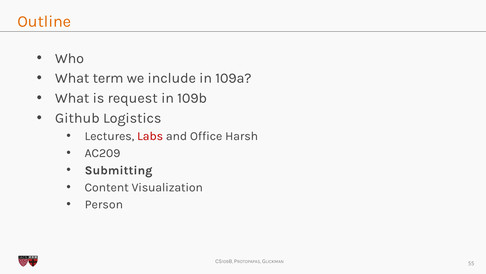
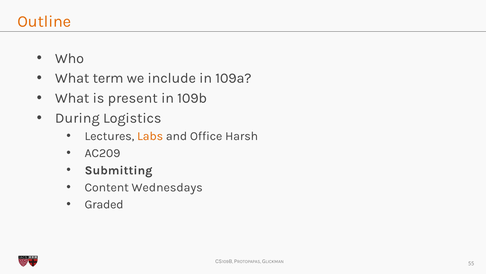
request: request -> present
Github: Github -> During
Labs colour: red -> orange
Visualization: Visualization -> Wednesdays
Person: Person -> Graded
